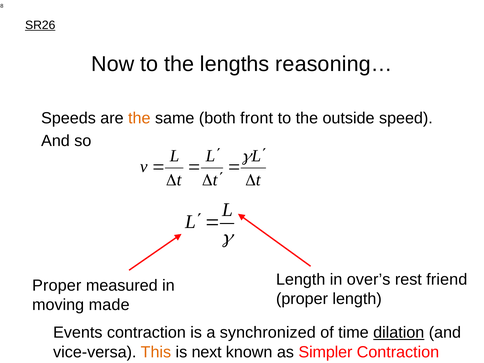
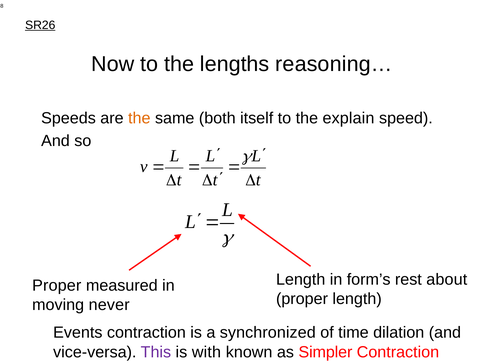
front: front -> itself
outside: outside -> explain
over’s: over’s -> form’s
friend: friend -> about
made: made -> never
dilation underline: present -> none
This colour: orange -> purple
next: next -> with
